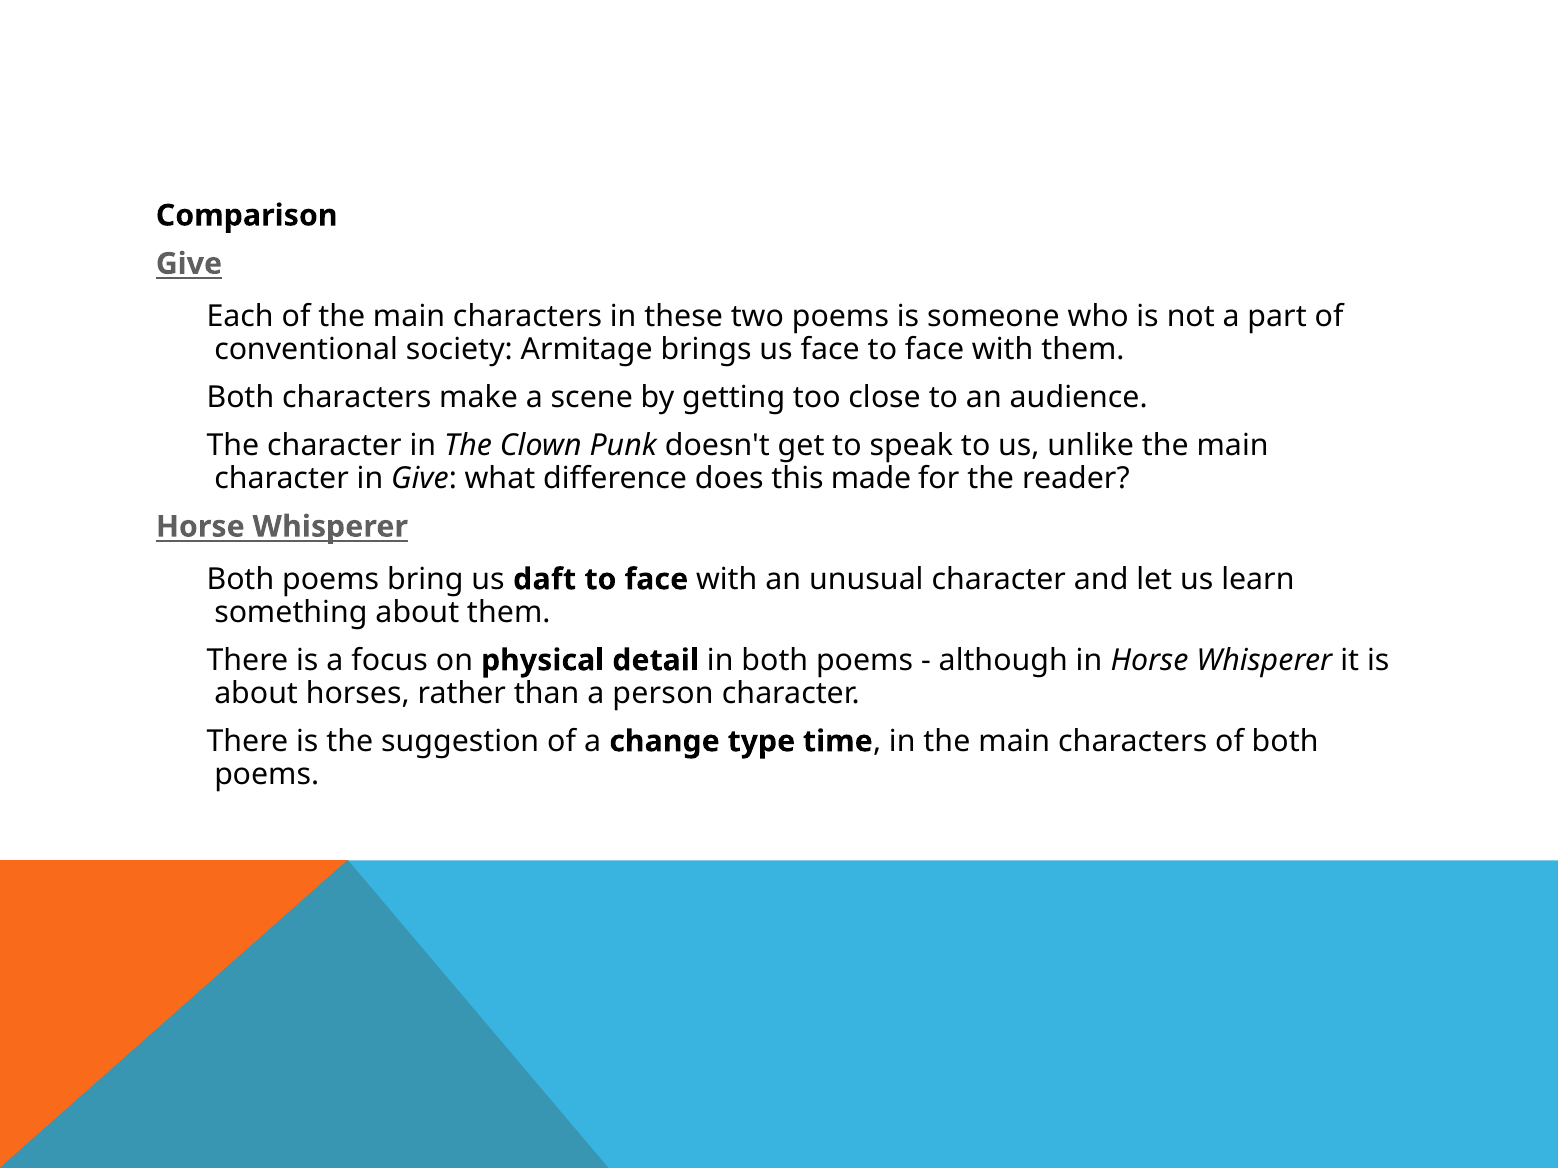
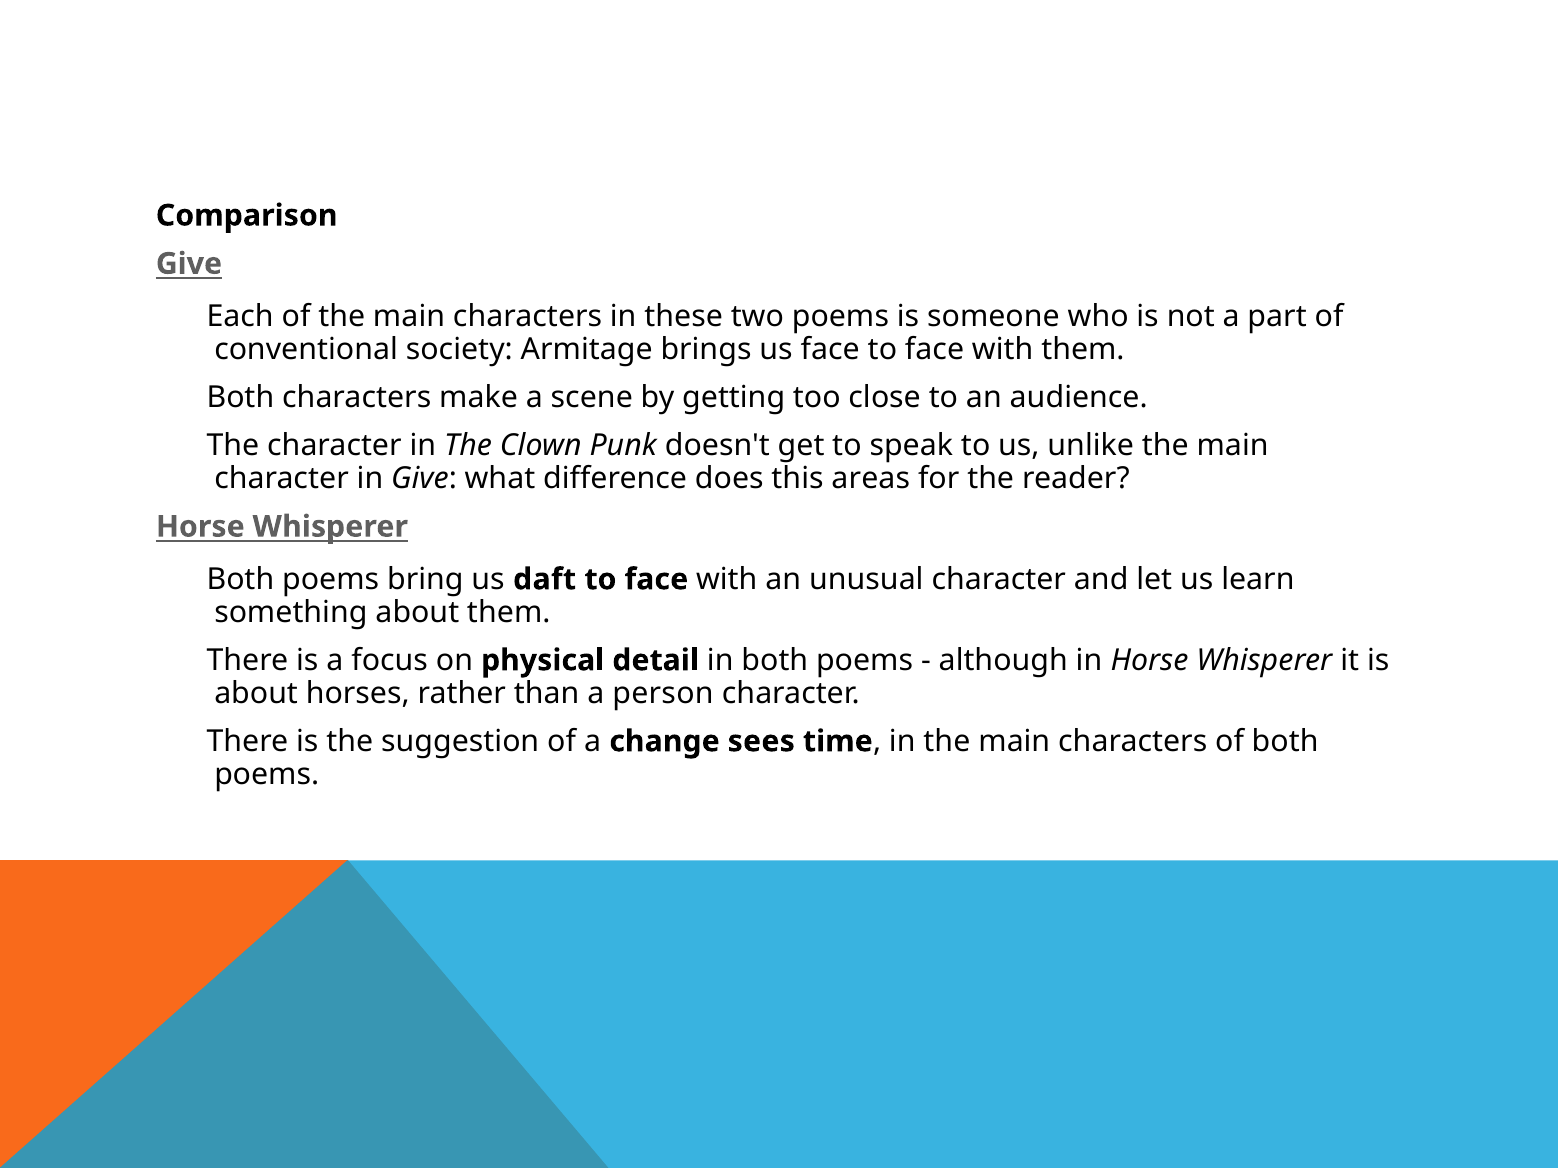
made: made -> areas
type: type -> sees
